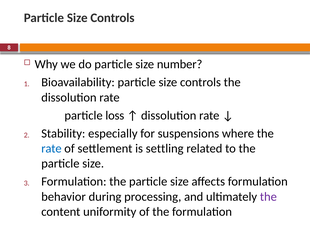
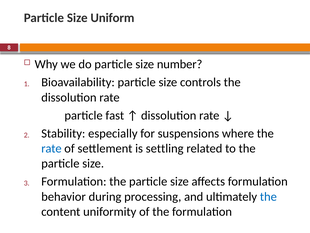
Controls at (112, 18): Controls -> Uniform
loss: loss -> fast
the at (268, 196) colour: purple -> blue
